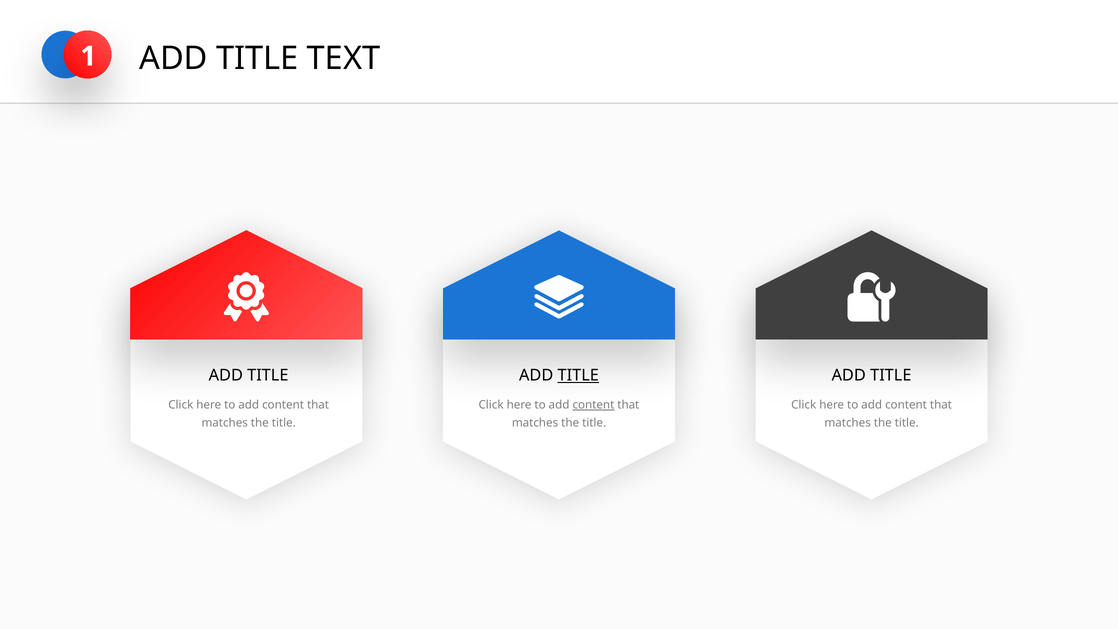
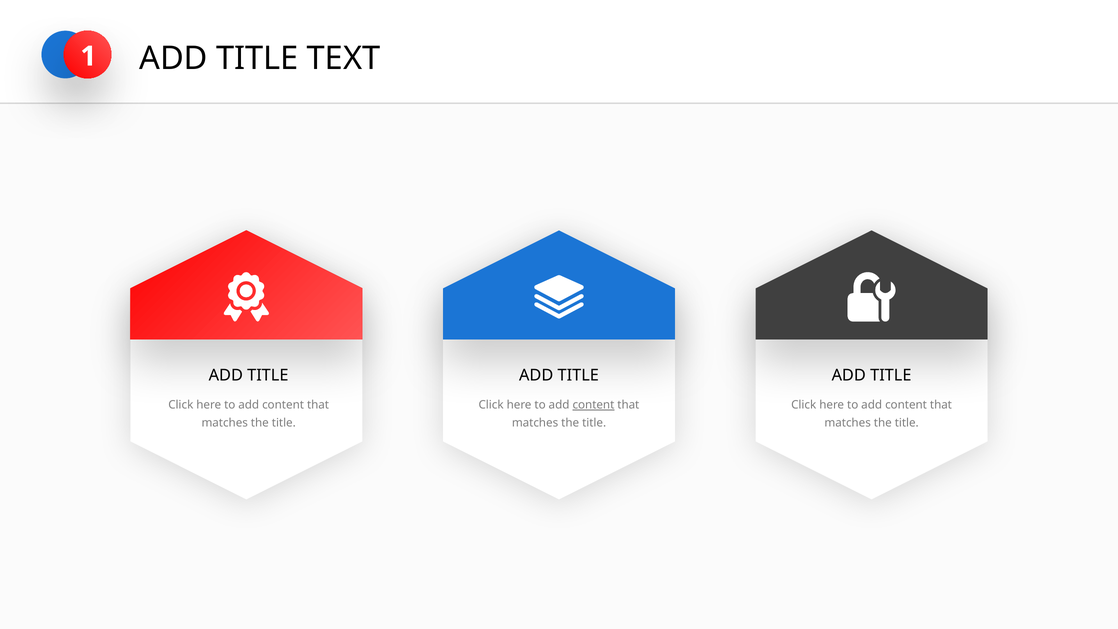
TITLE at (578, 375) underline: present -> none
